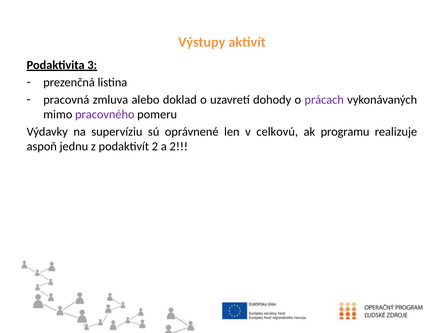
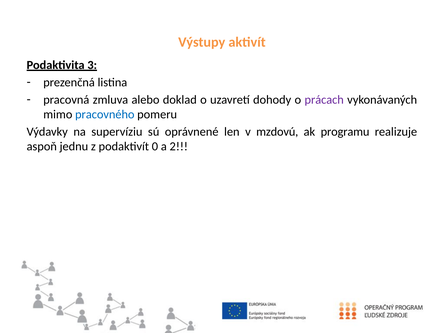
pracovného colour: purple -> blue
celkovú: celkovú -> mzdovú
podaktivít 2: 2 -> 0
